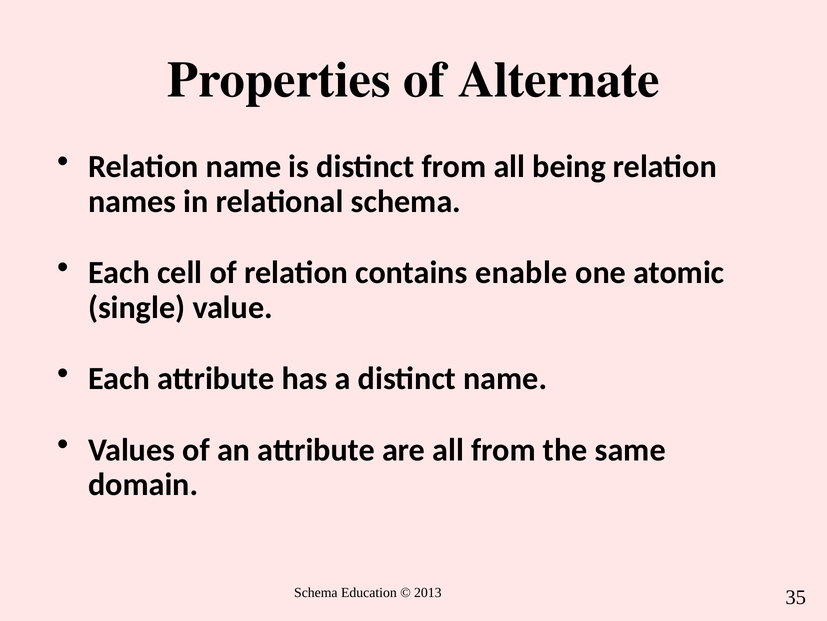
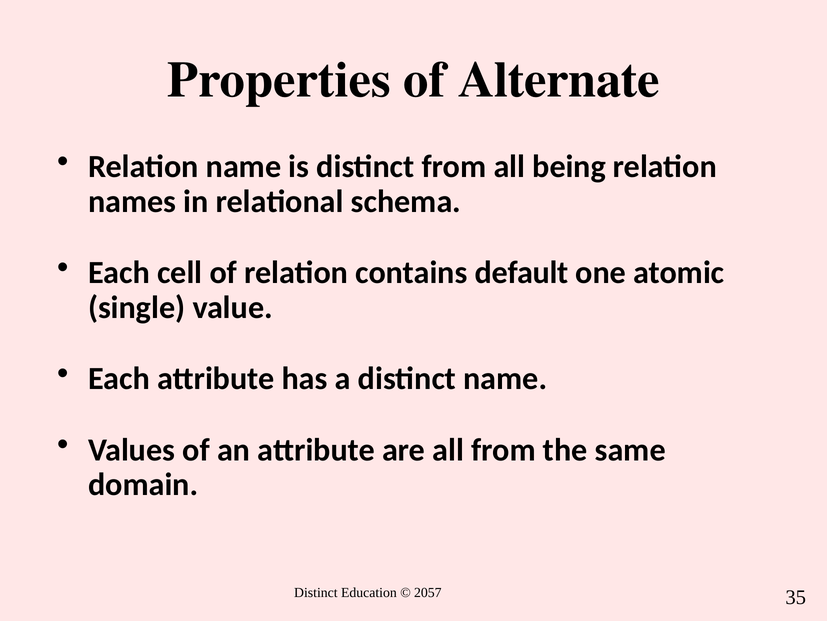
enable: enable -> default
Schema at (316, 592): Schema -> Distinct
2013: 2013 -> 2057
